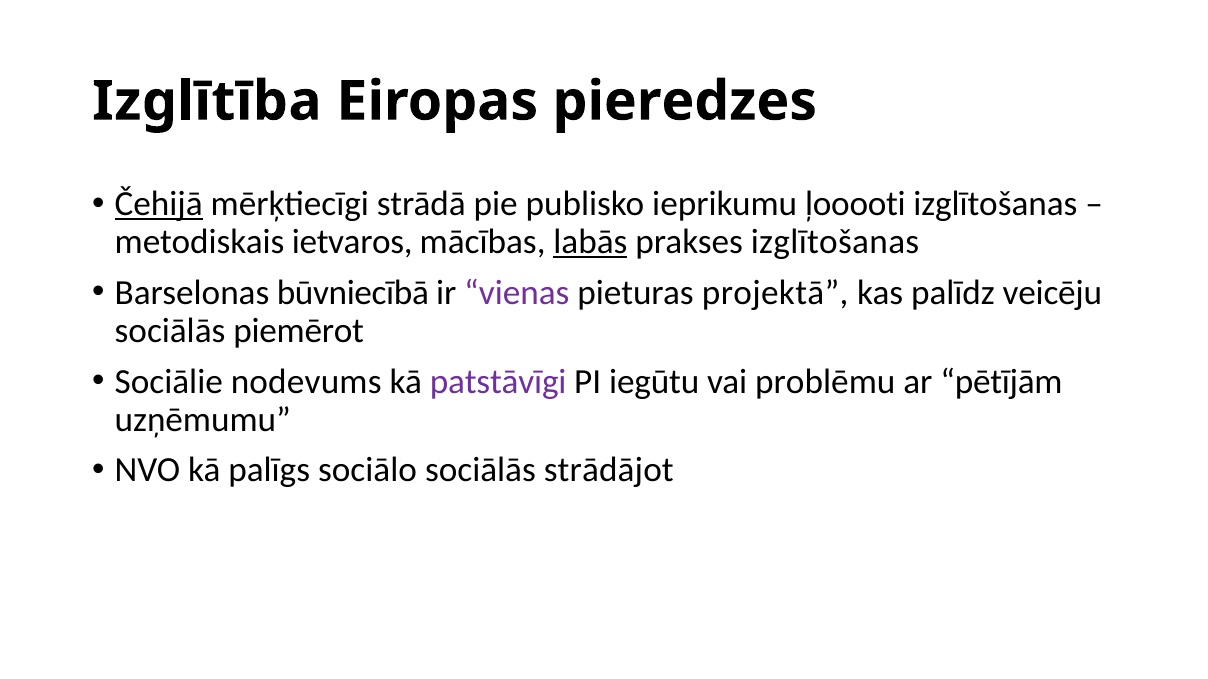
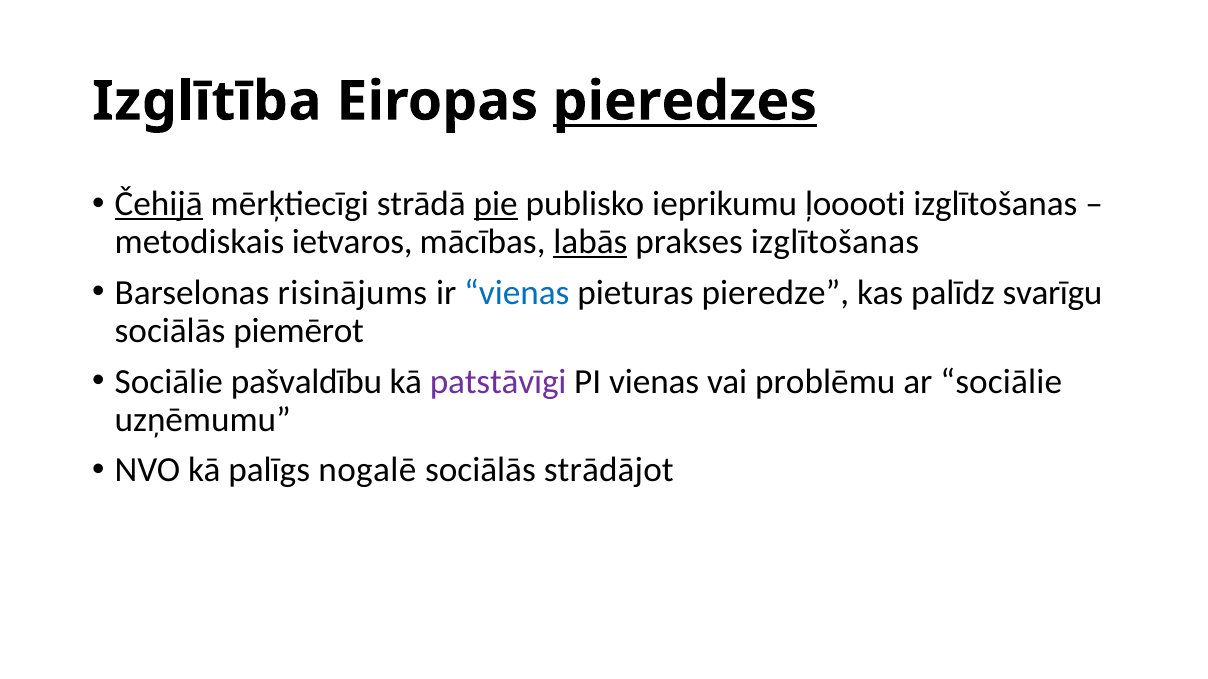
pieredzes underline: none -> present
pie underline: none -> present
būvniecībā: būvniecībā -> risinājums
vienas at (517, 293) colour: purple -> blue
projektā: projektā -> pieredze
veicēju: veicēju -> svarīgu
nodevums: nodevums -> pašvaldību
PI iegūtu: iegūtu -> vienas
ar pētījām: pētījām -> sociālie
sociālo: sociālo -> nogalē
